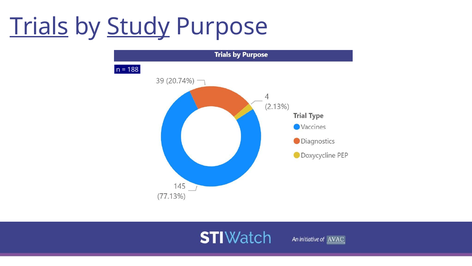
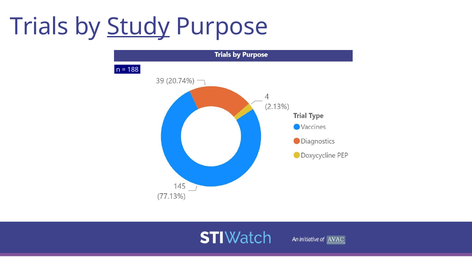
Trials underline: present -> none
